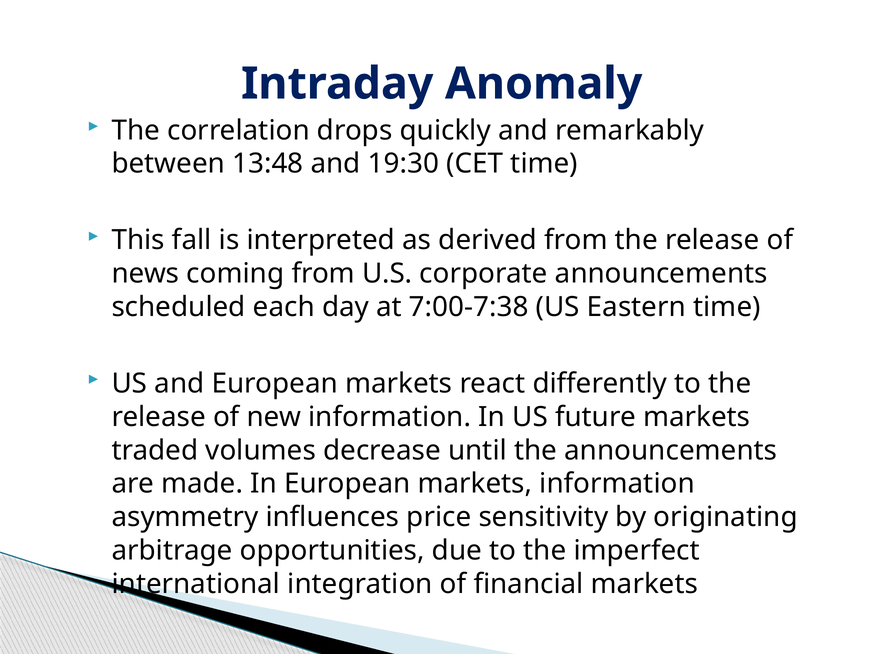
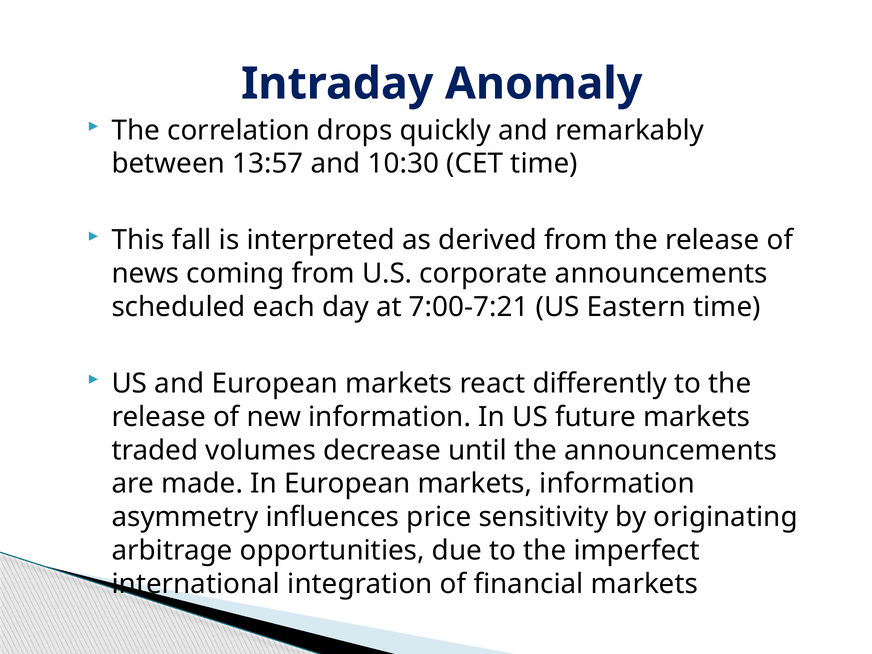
13:48: 13:48 -> 13:57
19:30: 19:30 -> 10:30
7:00-7:38: 7:00-7:38 -> 7:00-7:21
